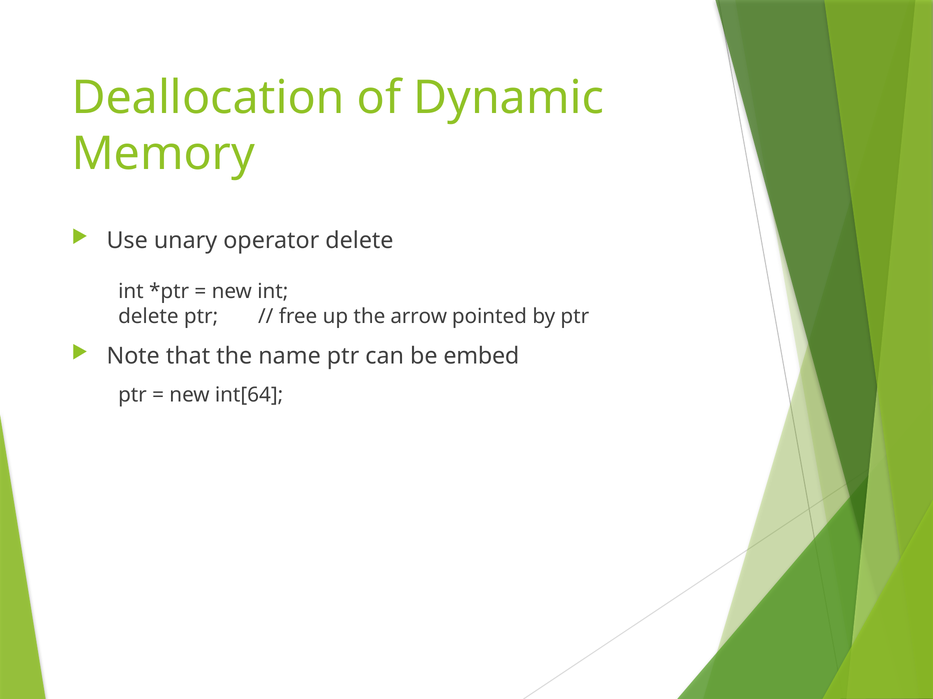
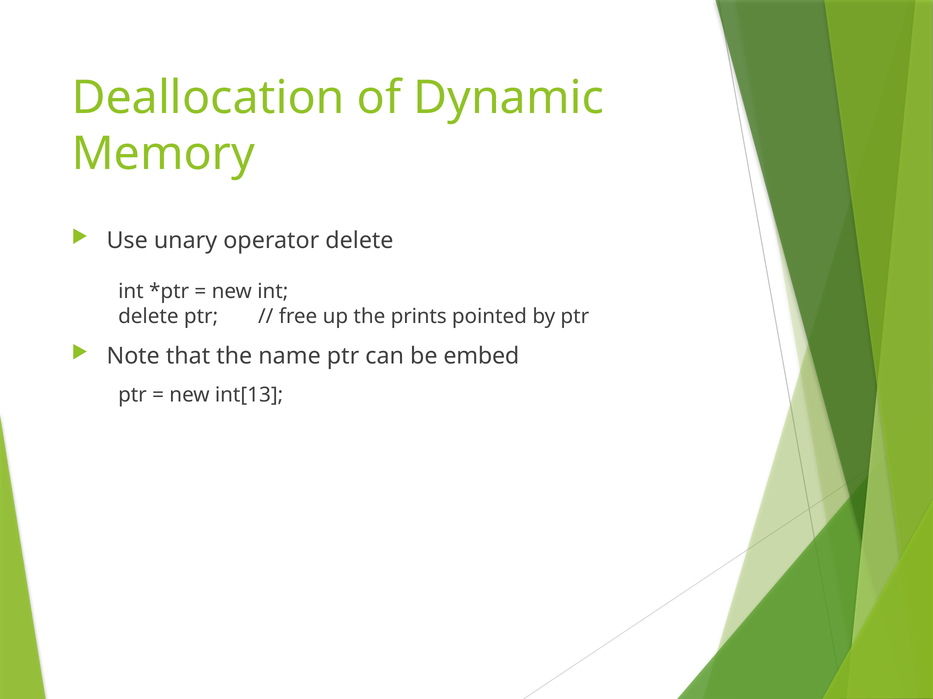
arrow: arrow -> prints
int[64: int[64 -> int[13
